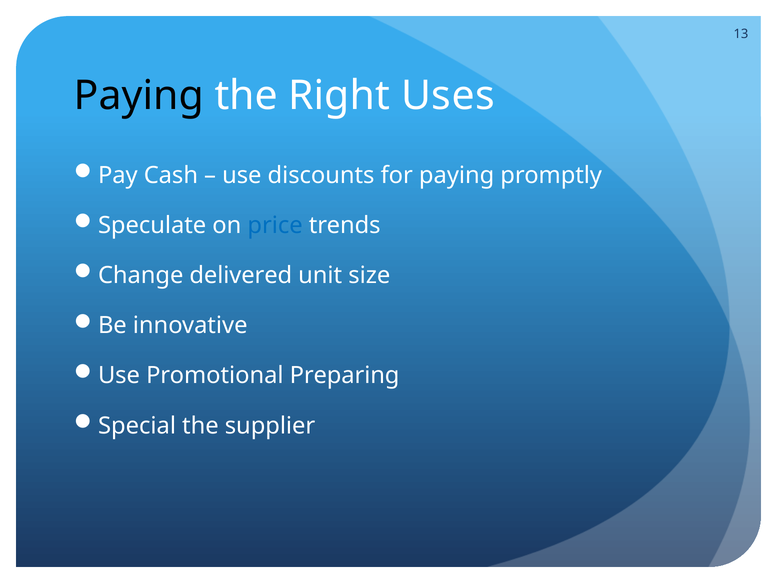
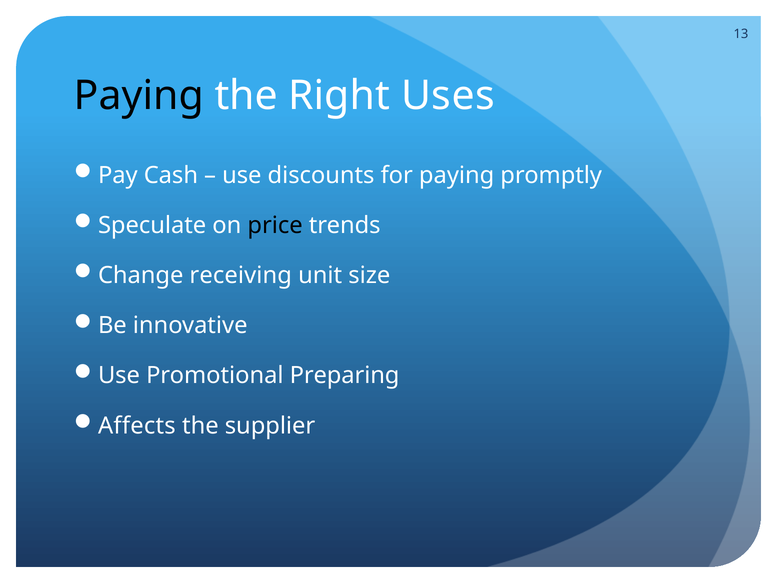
price colour: blue -> black
delivered: delivered -> receiving
Special: Special -> Affects
